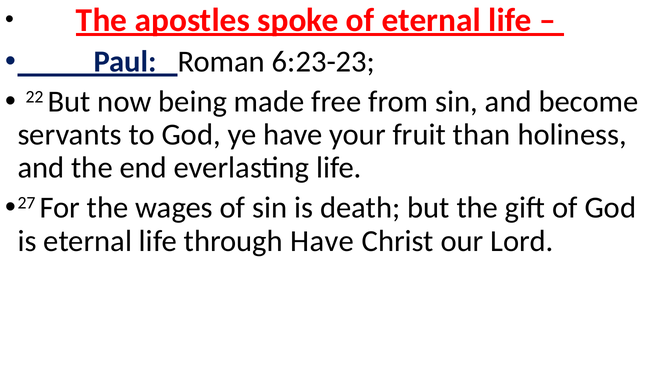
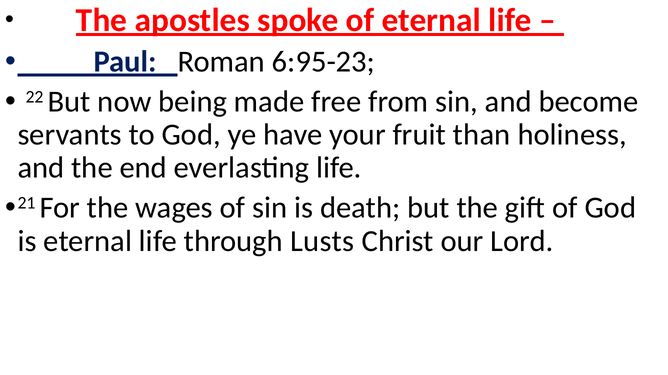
6:23-23: 6:23-23 -> 6:95-23
27: 27 -> 21
through Have: Have -> Lusts
